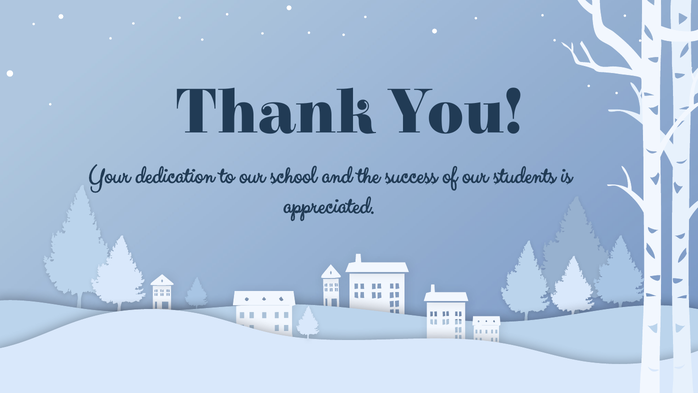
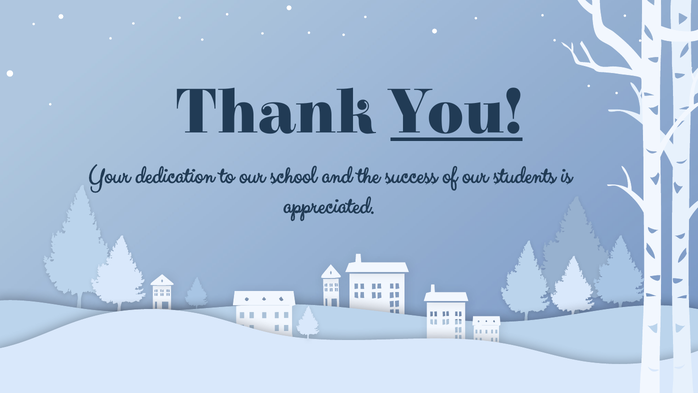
You underline: none -> present
